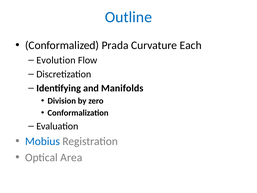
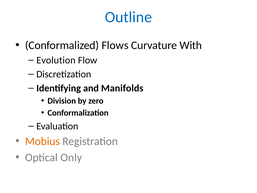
Prada: Prada -> Flows
Each: Each -> With
Mobius colour: blue -> orange
Area: Area -> Only
